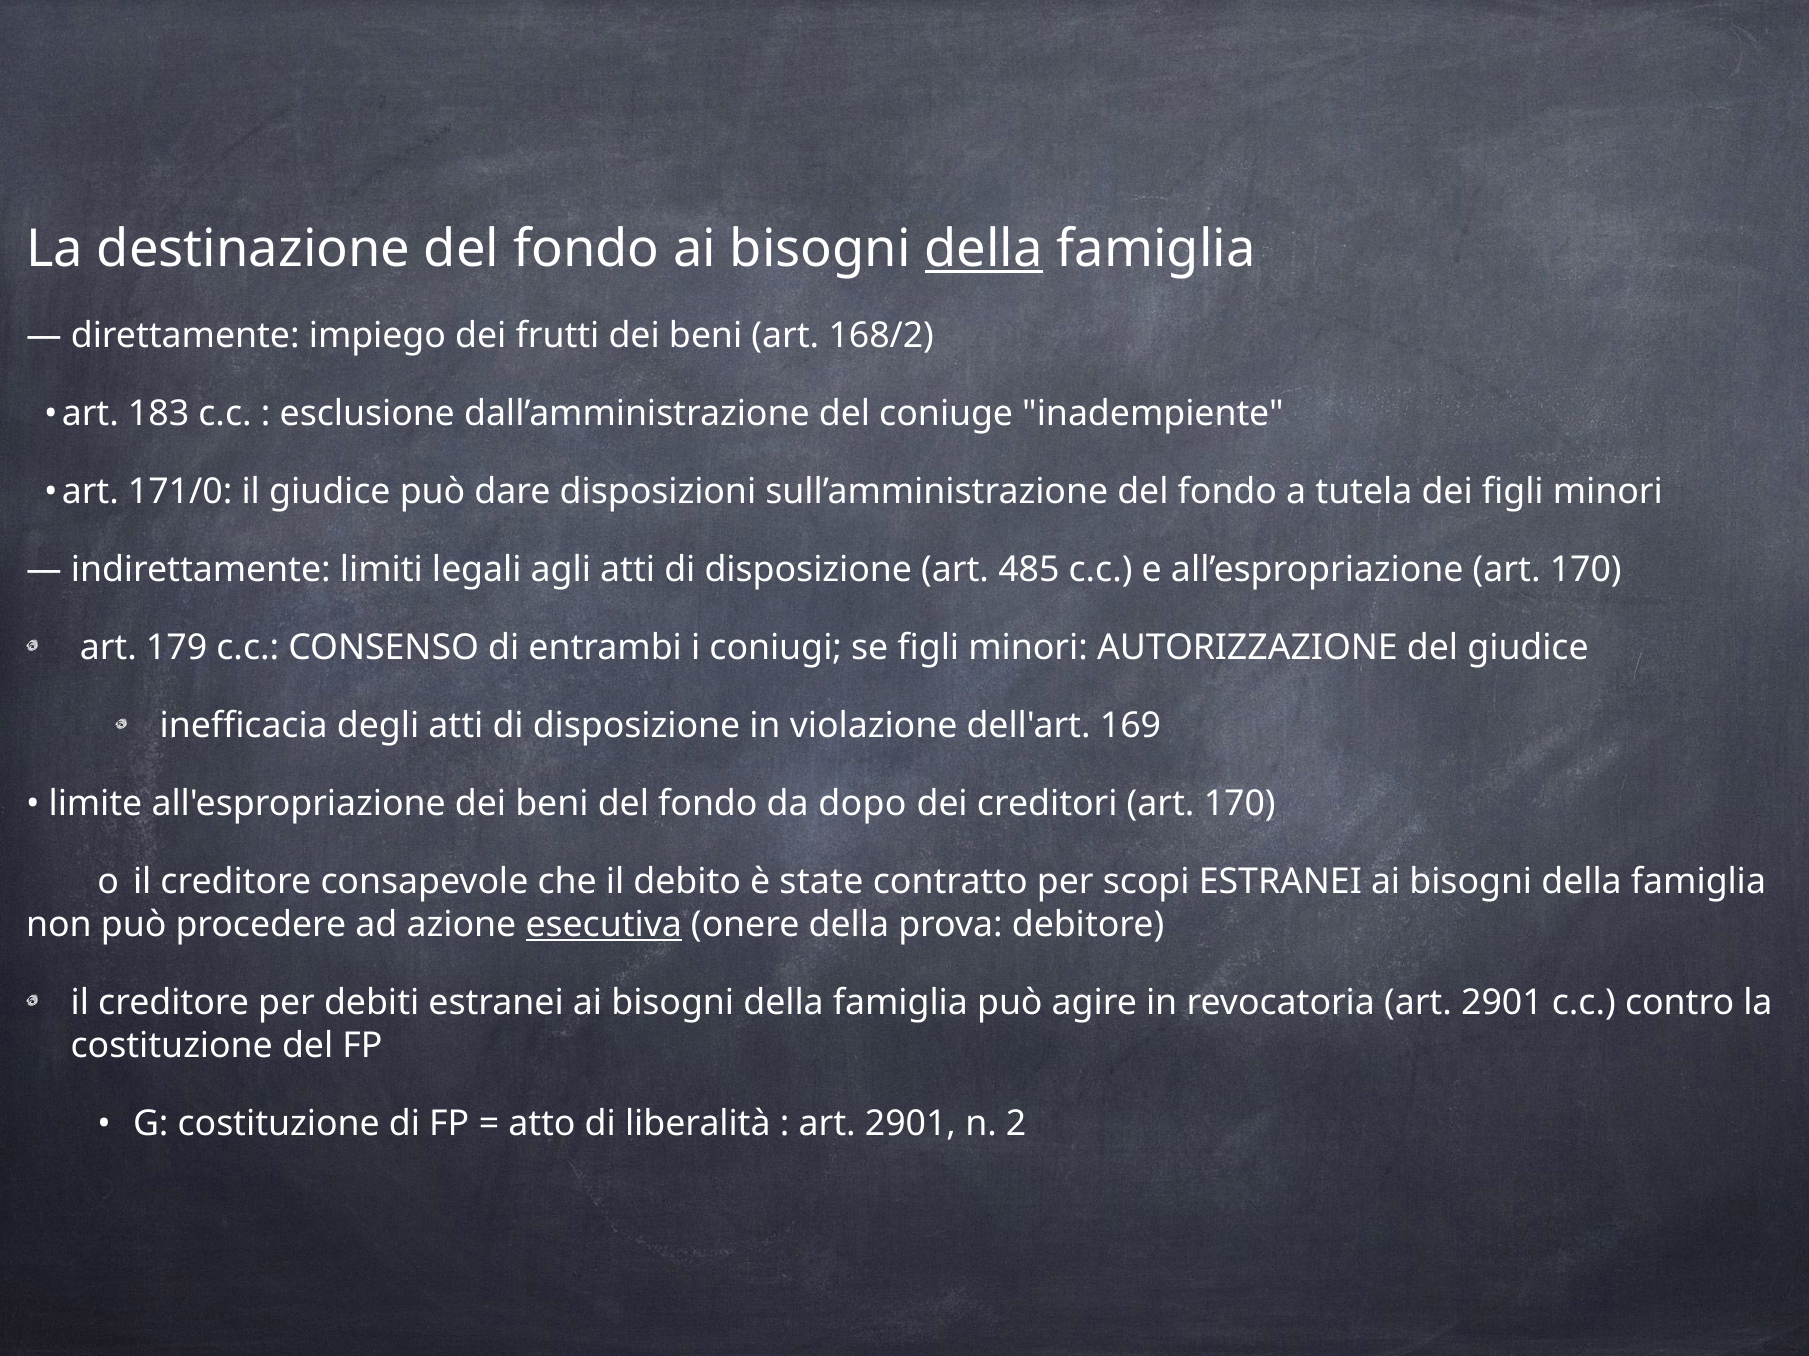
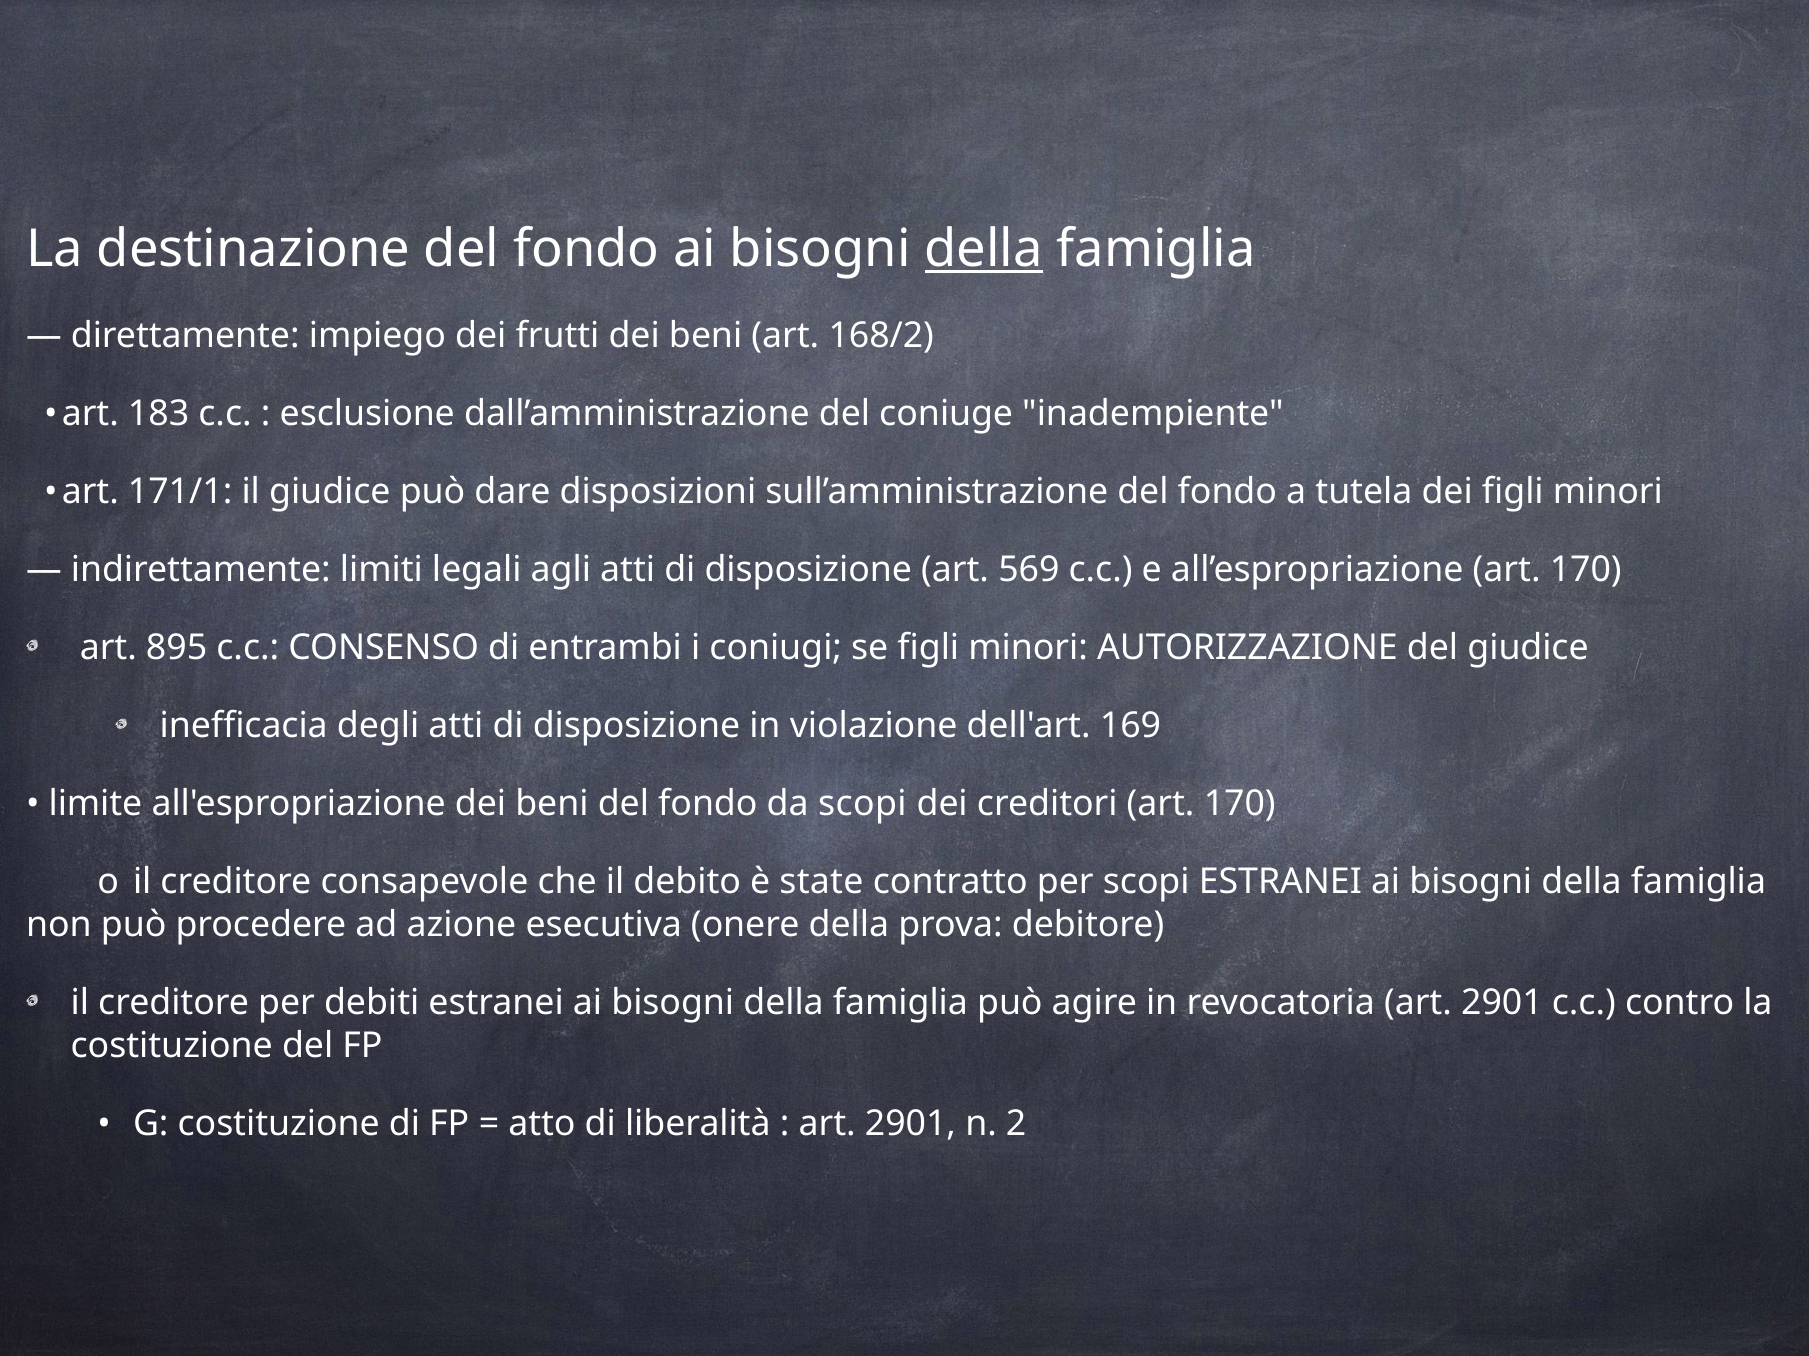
171/0: 171/0 -> 171/1
485: 485 -> 569
179: 179 -> 895
da dopo: dopo -> scopi
esecutiva underline: present -> none
